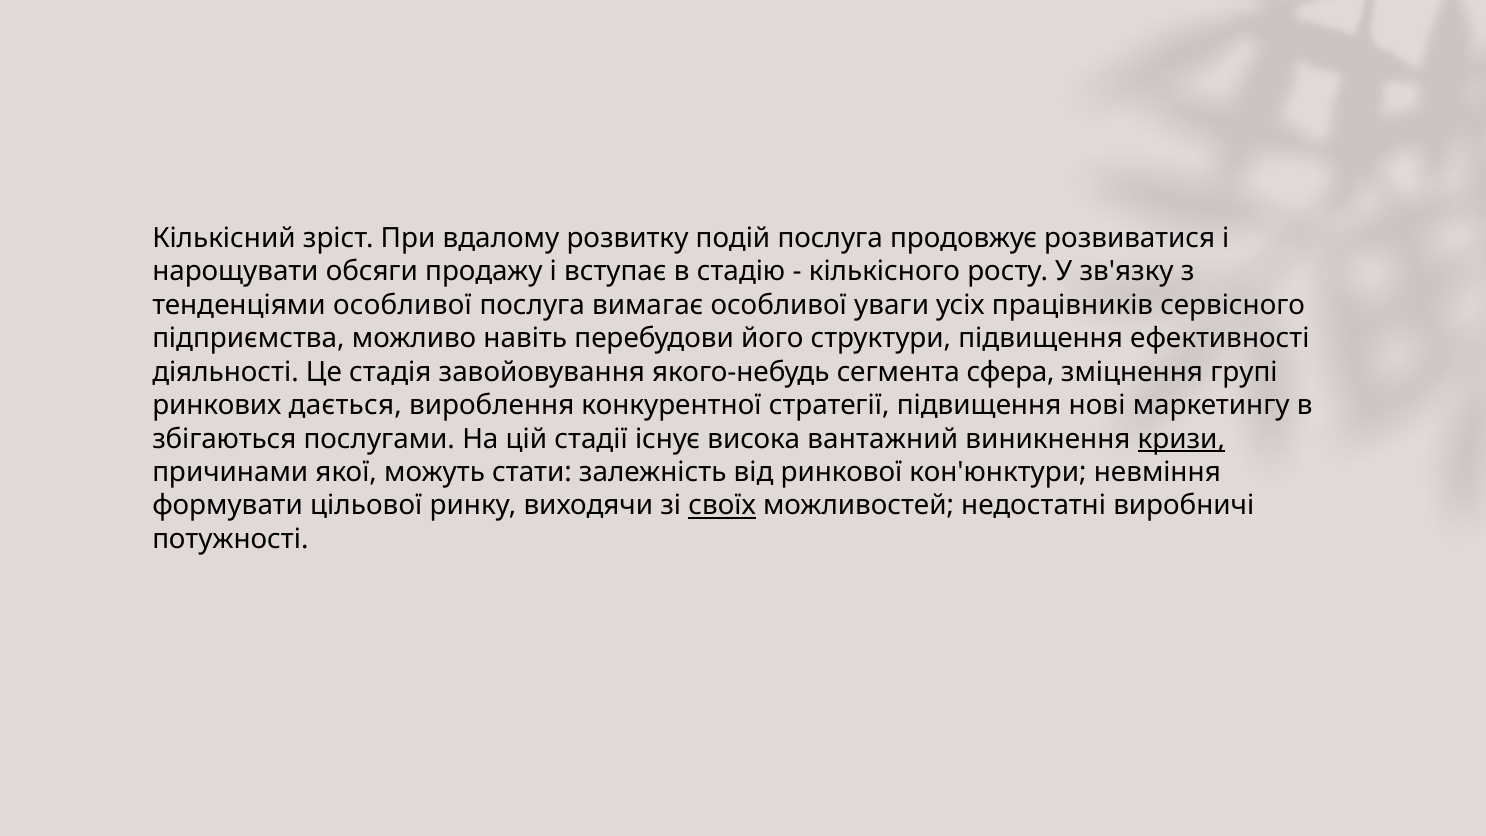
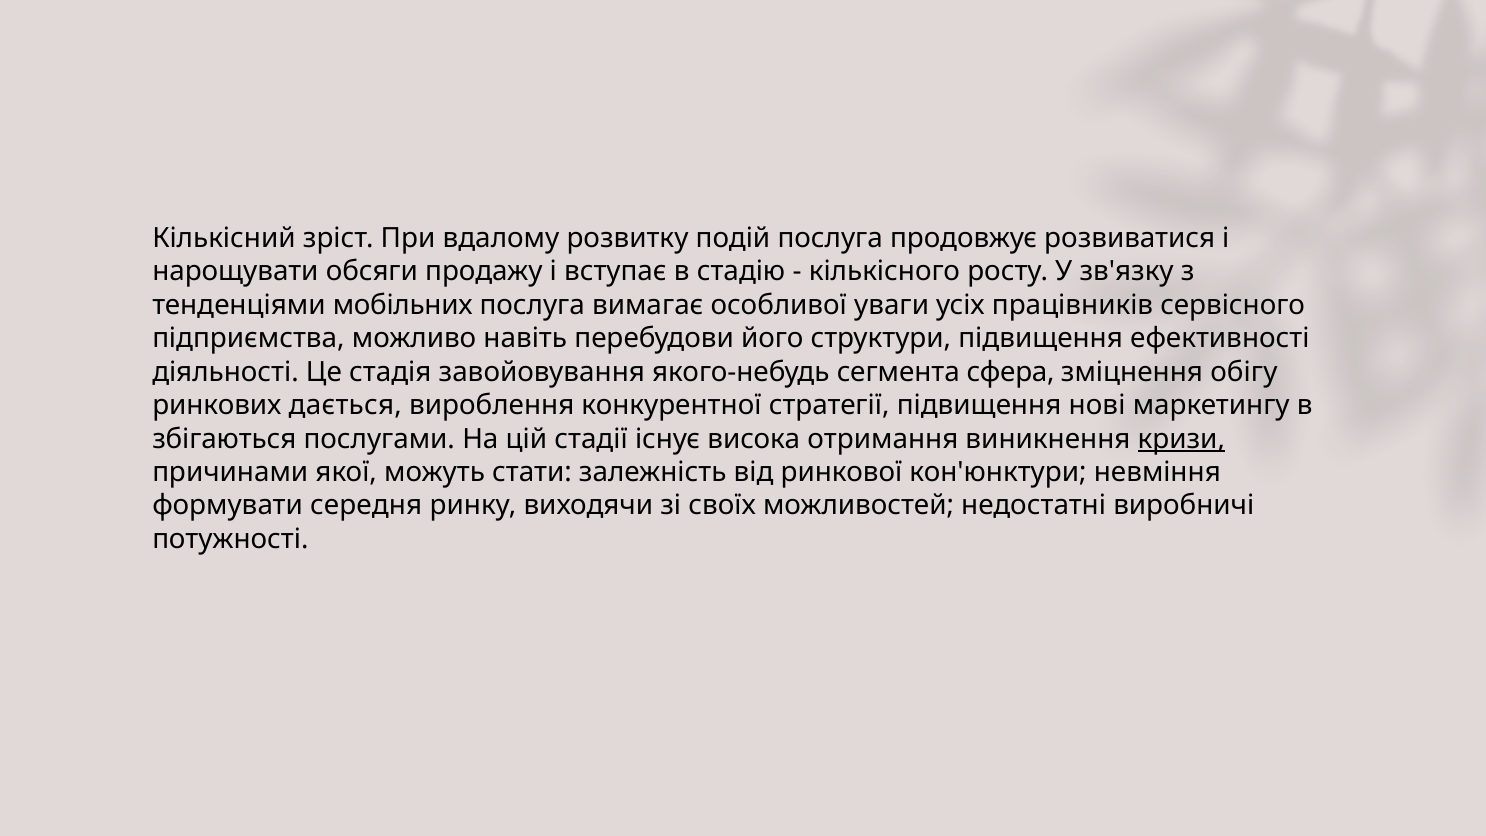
тенденціями особливої: особливої -> мобільних
групі: групі -> обігу
вантажний: вантажний -> отримання
цільової: цільової -> середня
своїх underline: present -> none
